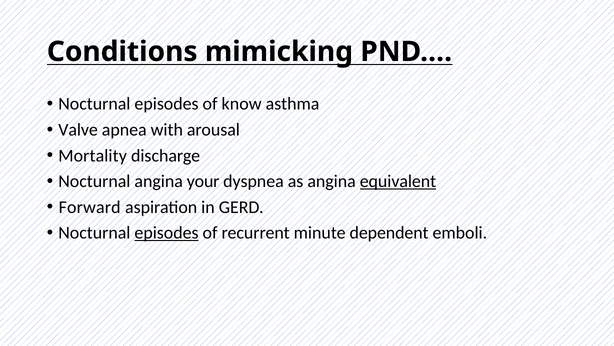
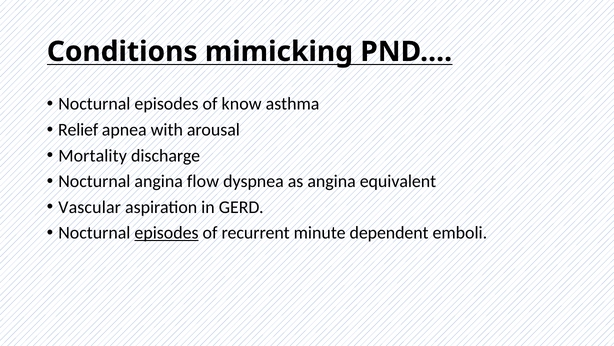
Valve: Valve -> Relief
your: your -> flow
equivalent underline: present -> none
Forward: Forward -> Vascular
